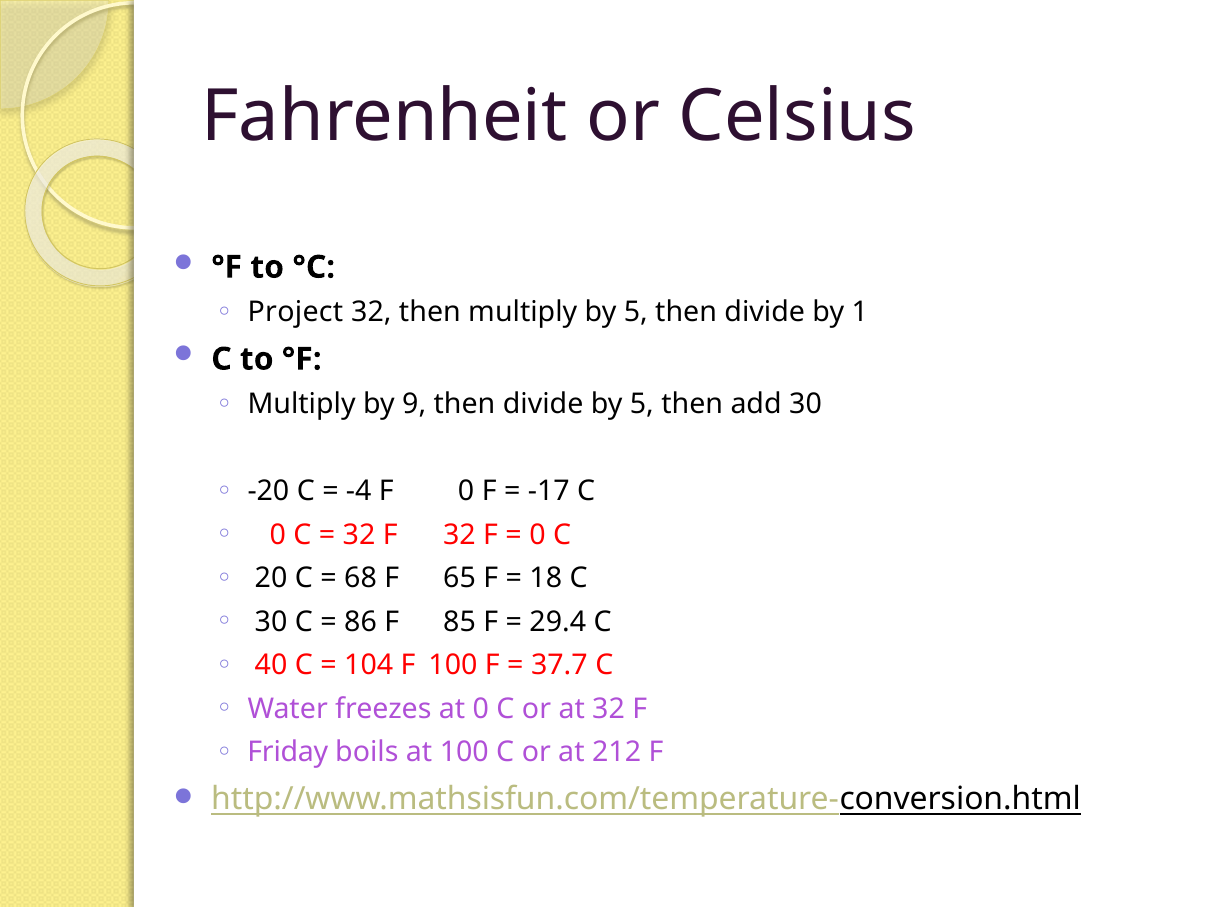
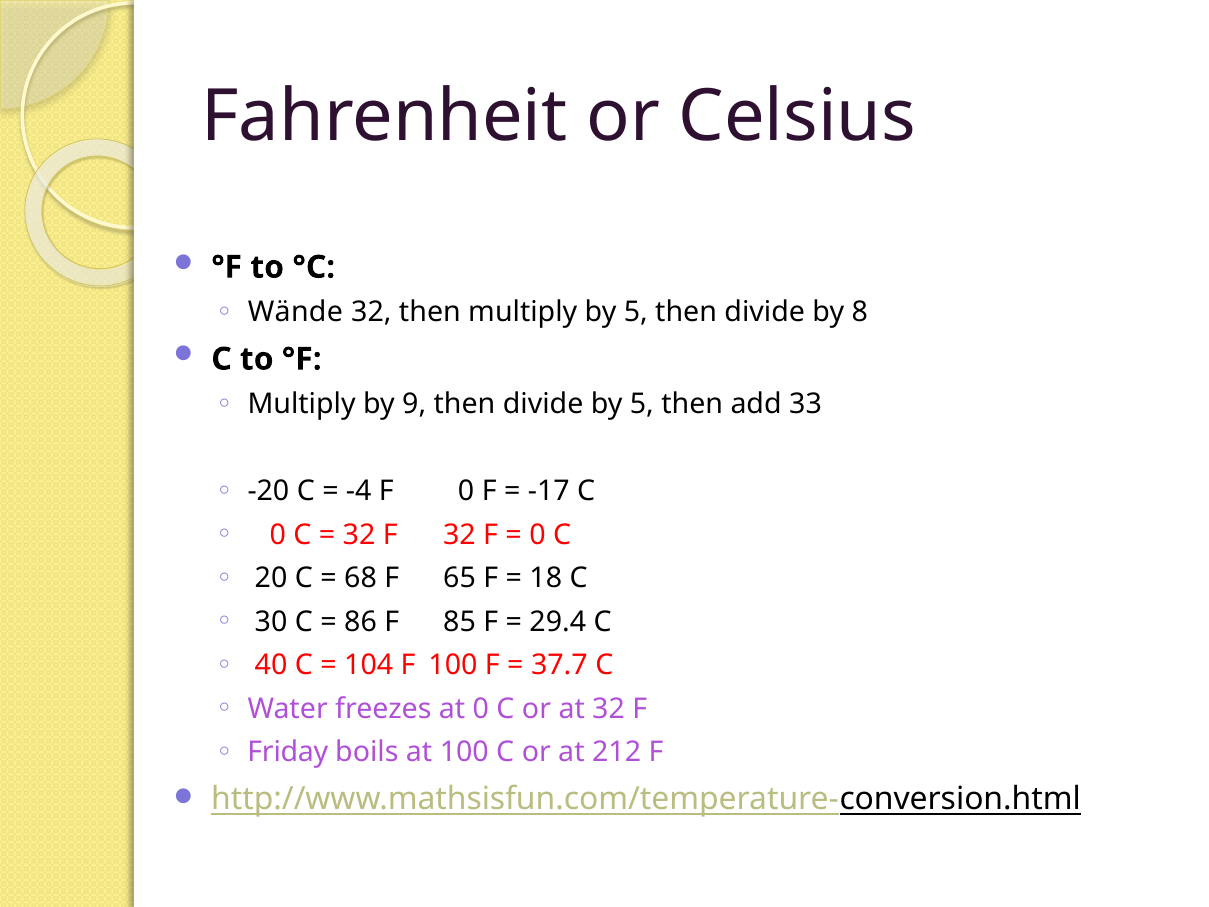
Project: Project -> Wände
1: 1 -> 8
add 30: 30 -> 33
